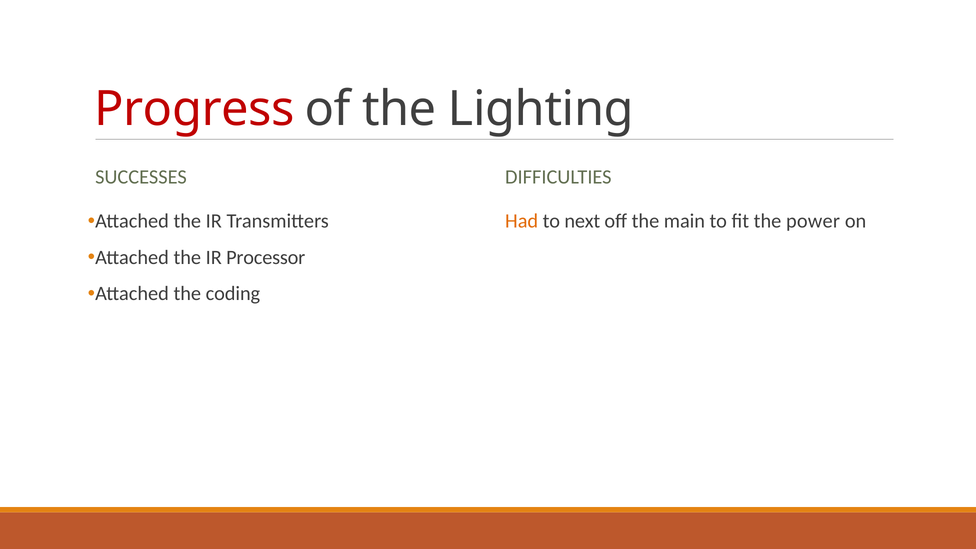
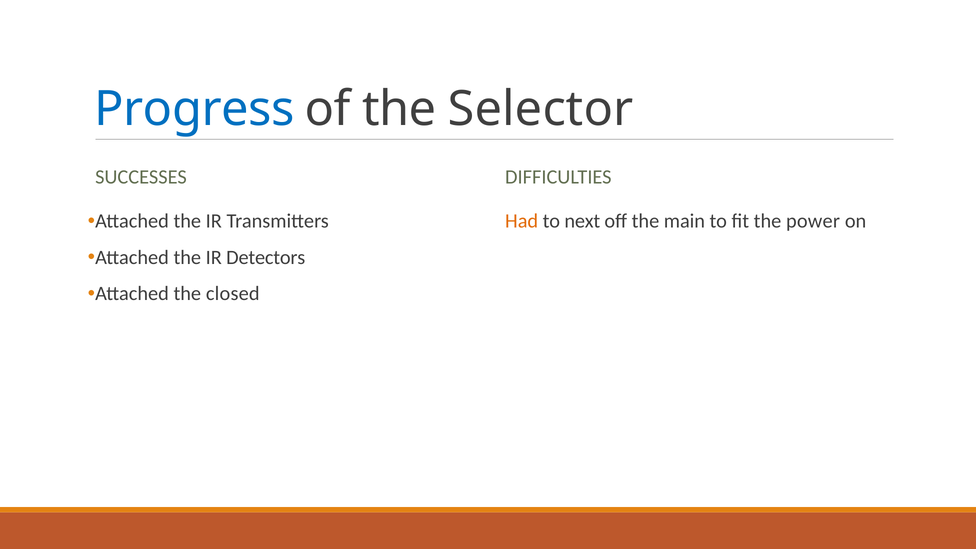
Progress colour: red -> blue
Lighting: Lighting -> Selector
Processor: Processor -> Detectors
coding: coding -> closed
